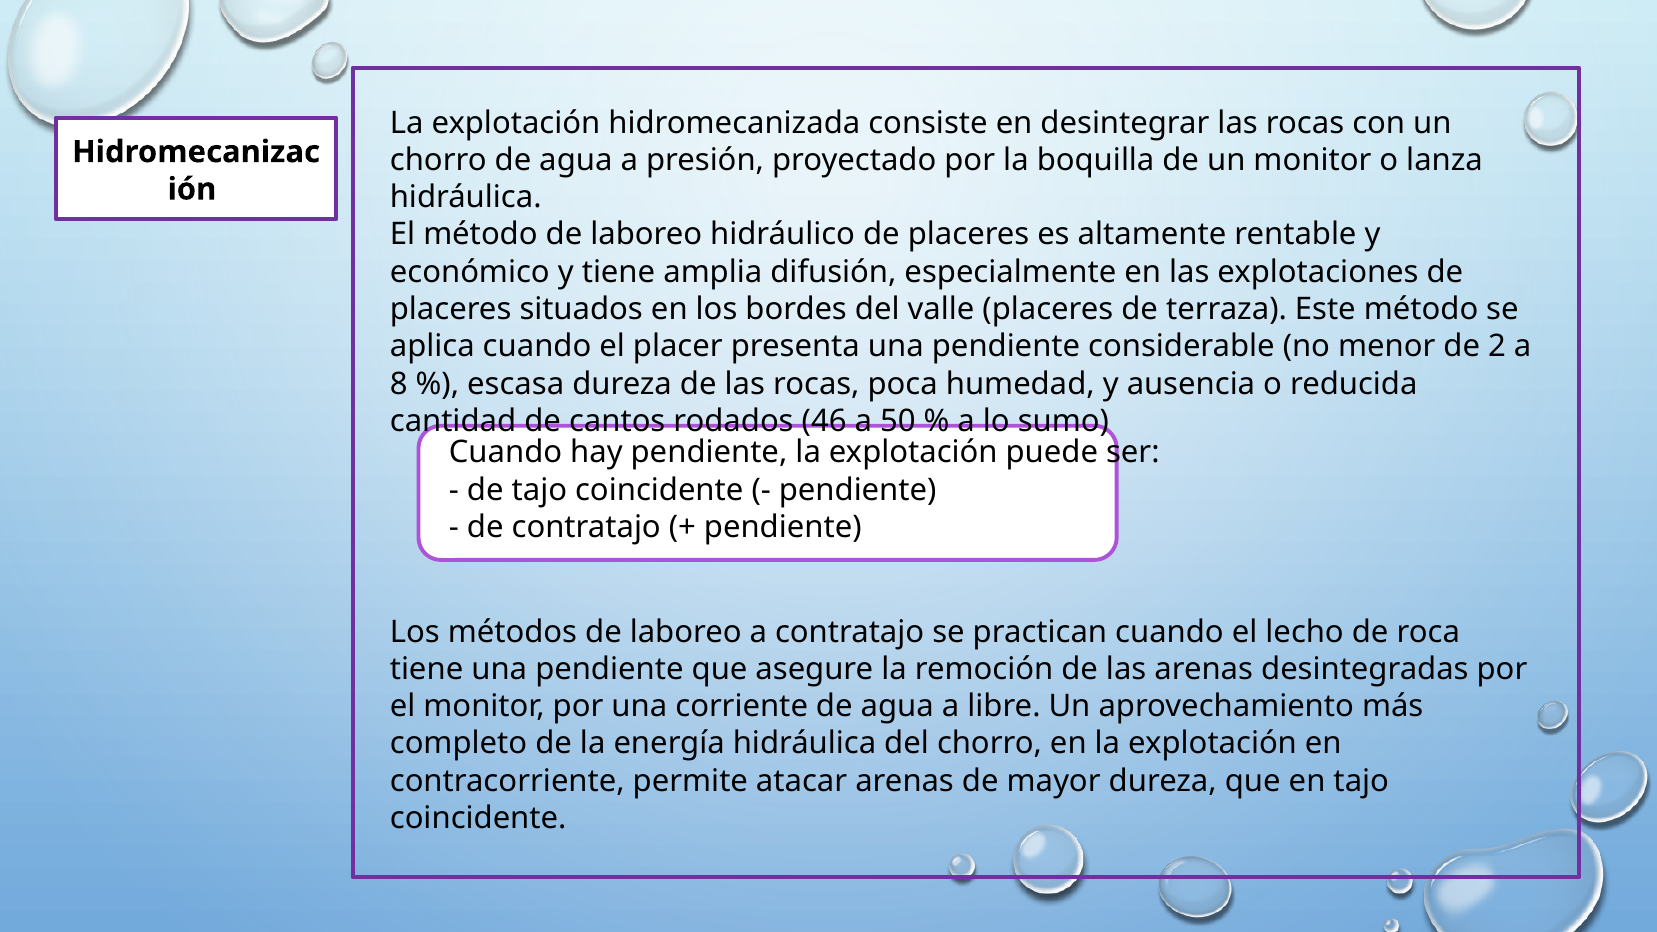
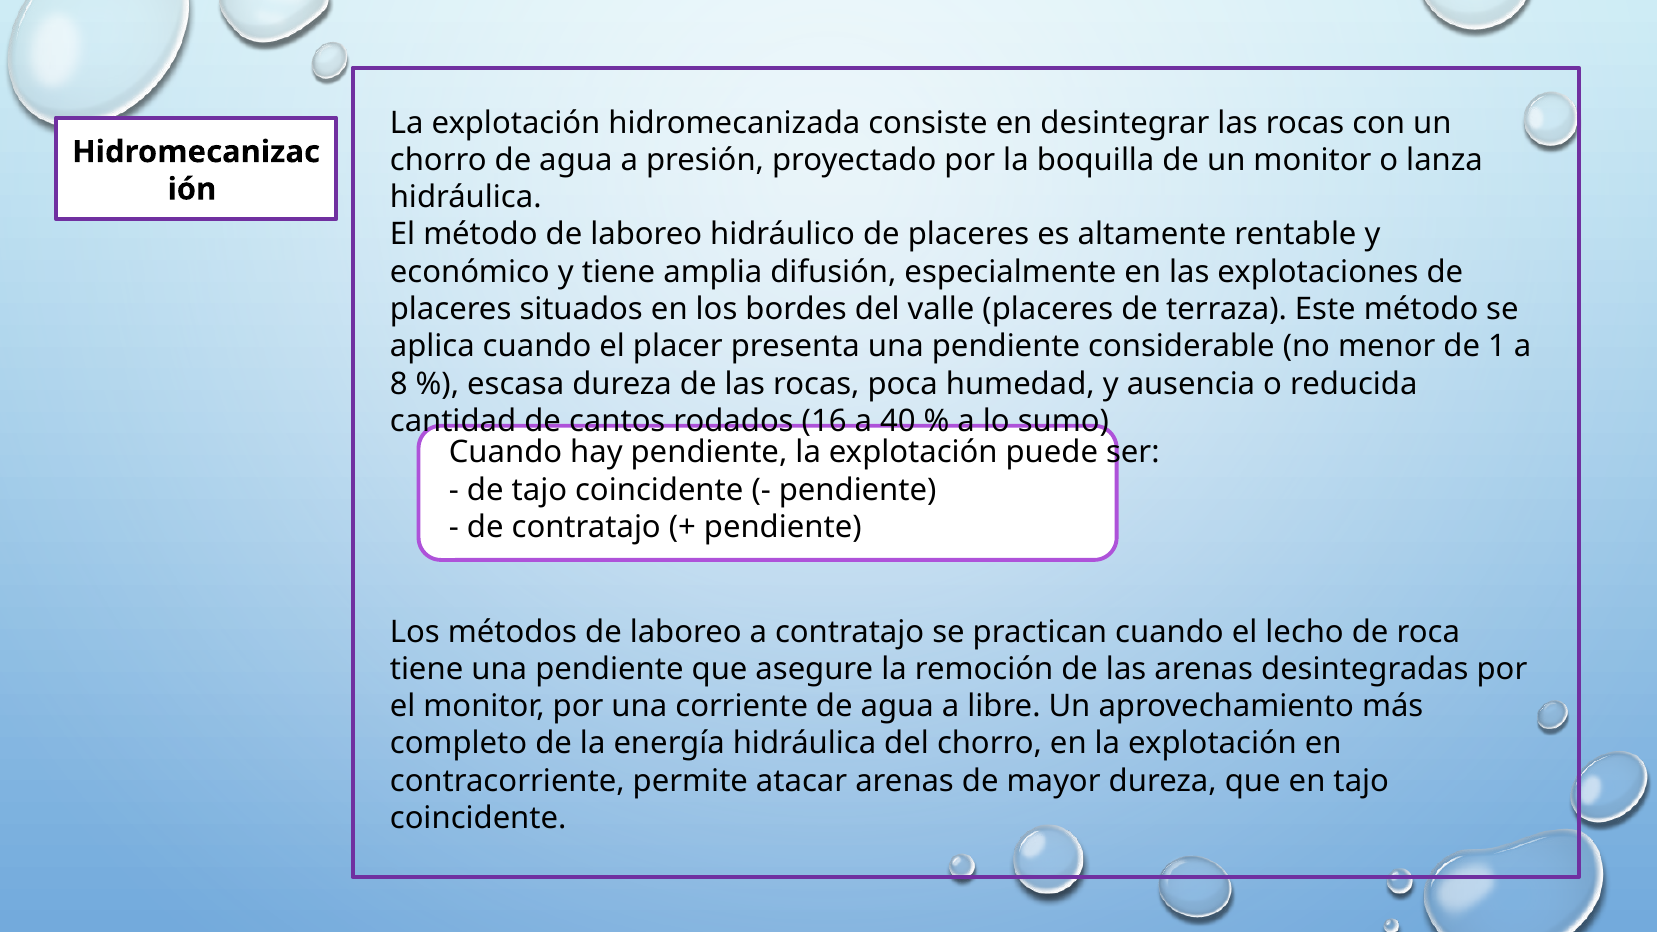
2: 2 -> 1
46: 46 -> 16
50: 50 -> 40
